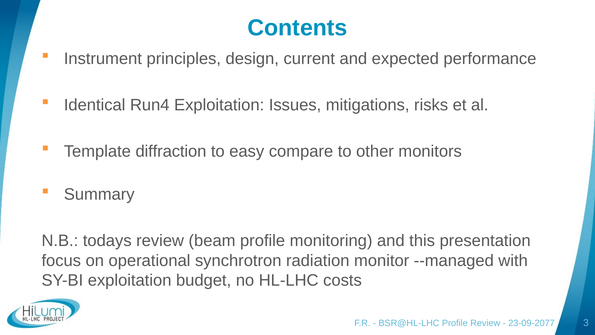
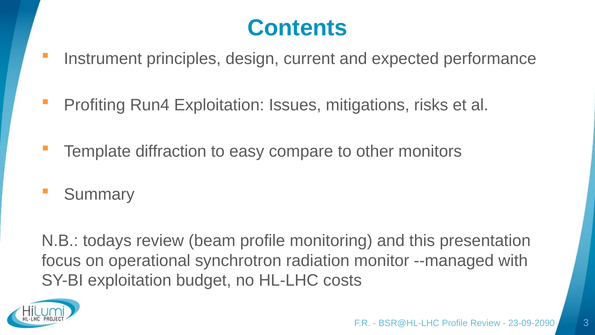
Identical: Identical -> Profiting
23-09-2077: 23-09-2077 -> 23-09-2090
